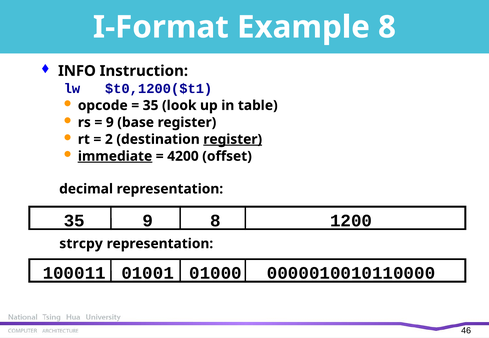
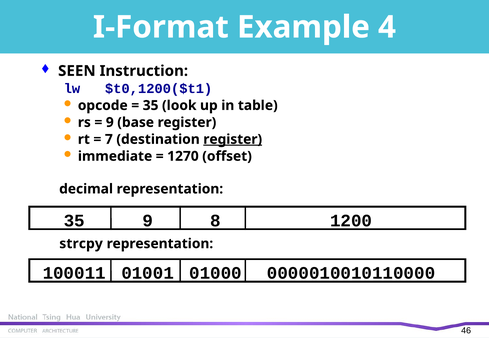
Example 8: 8 -> 4
INFO: INFO -> SEEN
2: 2 -> 7
immediate underline: present -> none
4200: 4200 -> 1270
